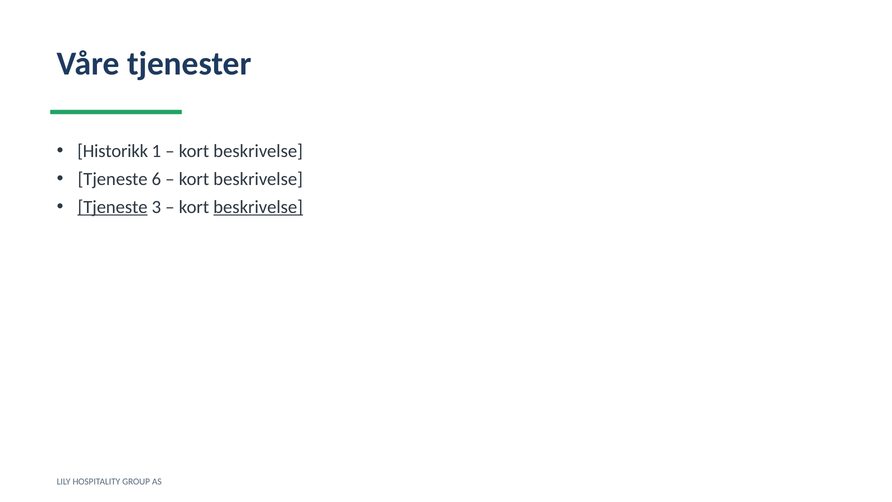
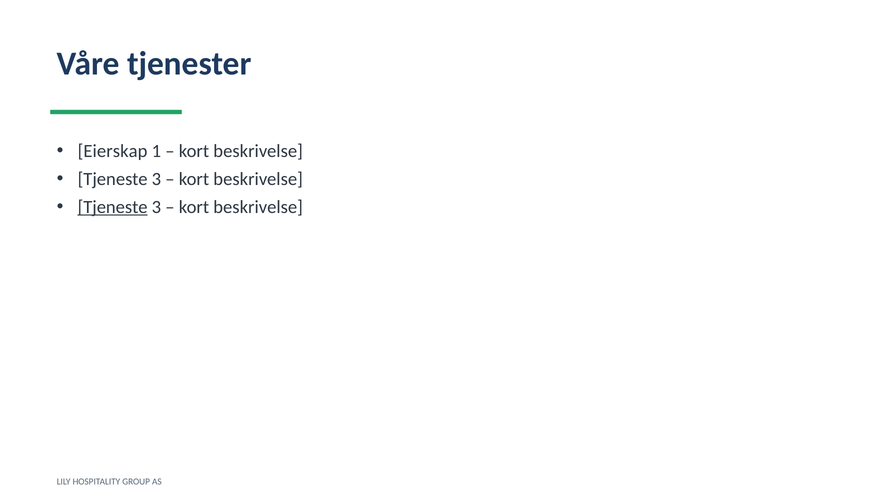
Historikk: Historikk -> Eierskap
6 at (156, 179): 6 -> 3
beskrivelse at (258, 207) underline: present -> none
